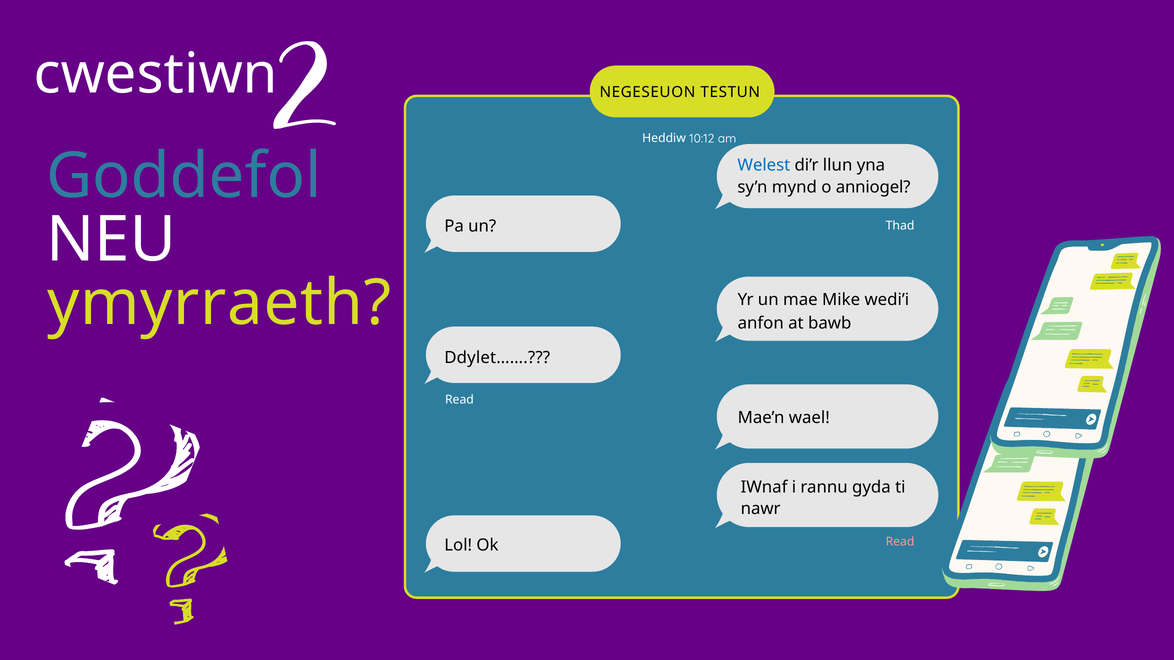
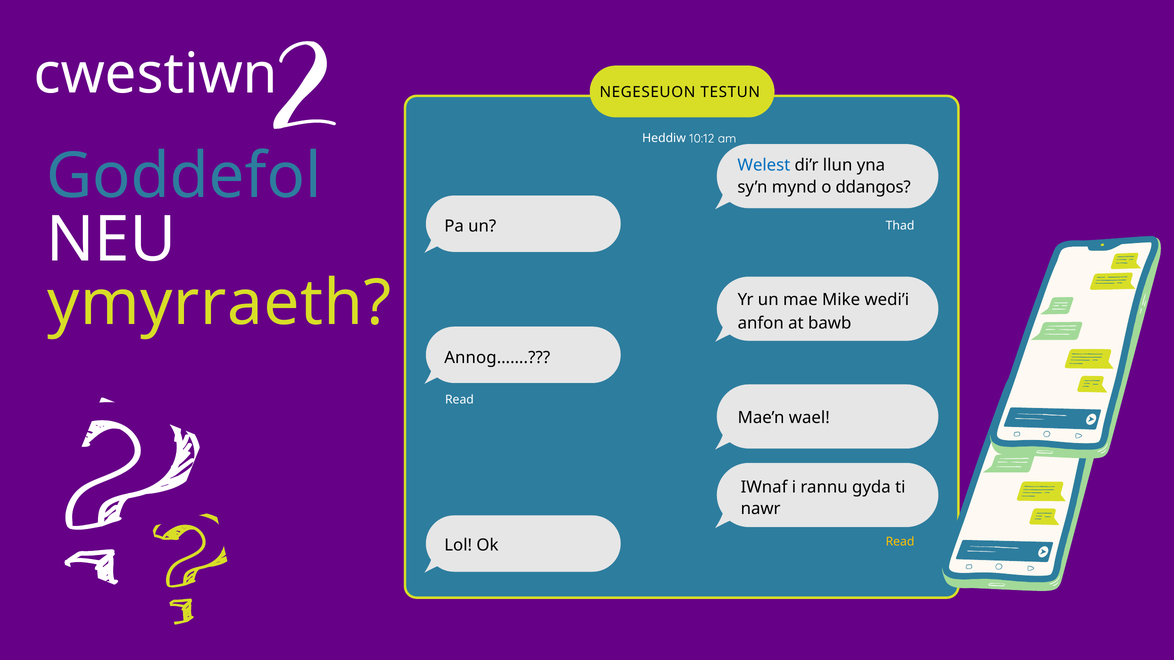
anniogel: anniogel -> ddangos
Ddylet……: Ddylet…… -> Annog……
Read at (900, 542) colour: pink -> yellow
